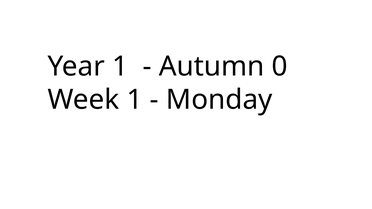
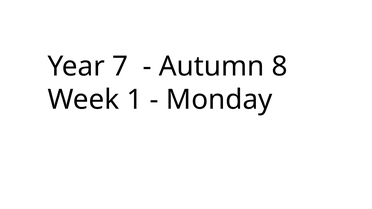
Year 1: 1 -> 7
0: 0 -> 8
